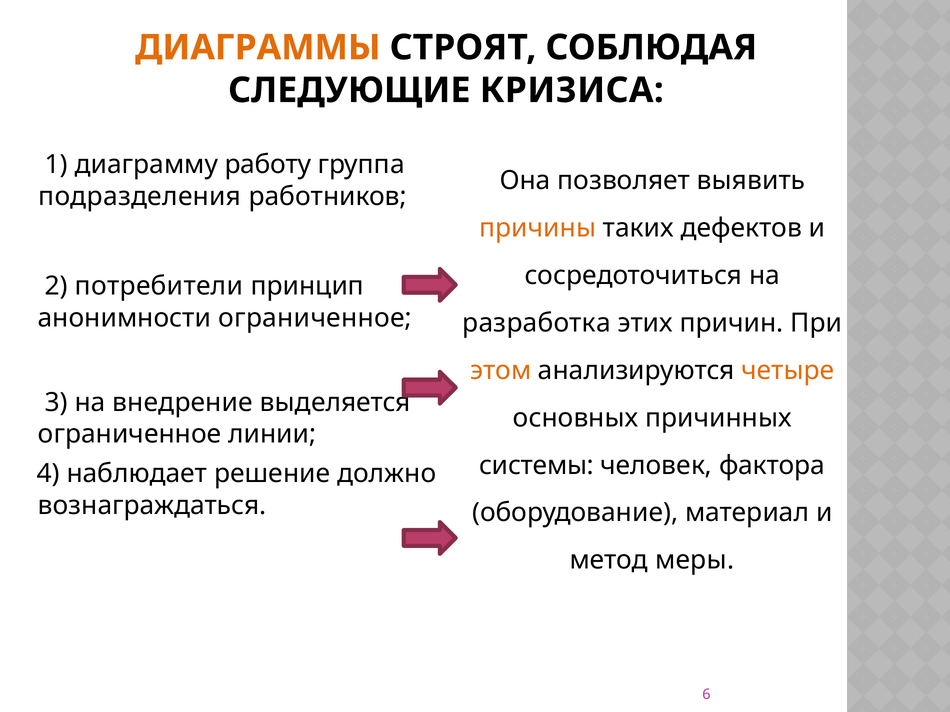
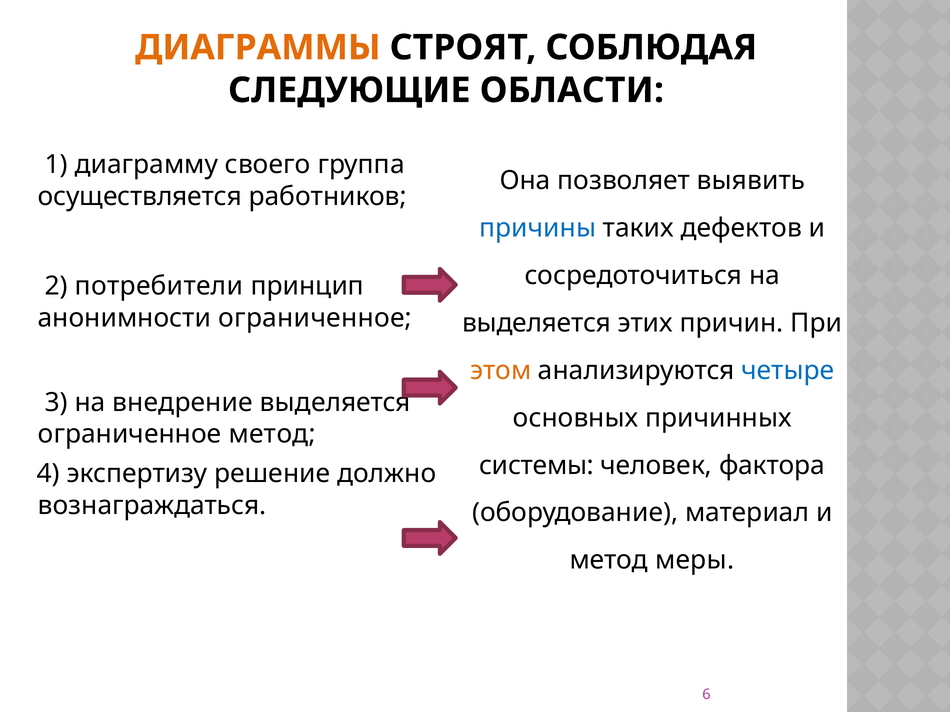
КРИЗИСА: КРИЗИСА -> ОБЛАСТИ
работу: работу -> своего
подразделения: подразделения -> осуществляется
причины colour: orange -> blue
разработка at (537, 323): разработка -> выделяется
четыре colour: orange -> blue
ограниченное линии: линии -> метод
наблюдает: наблюдает -> экспертизу
